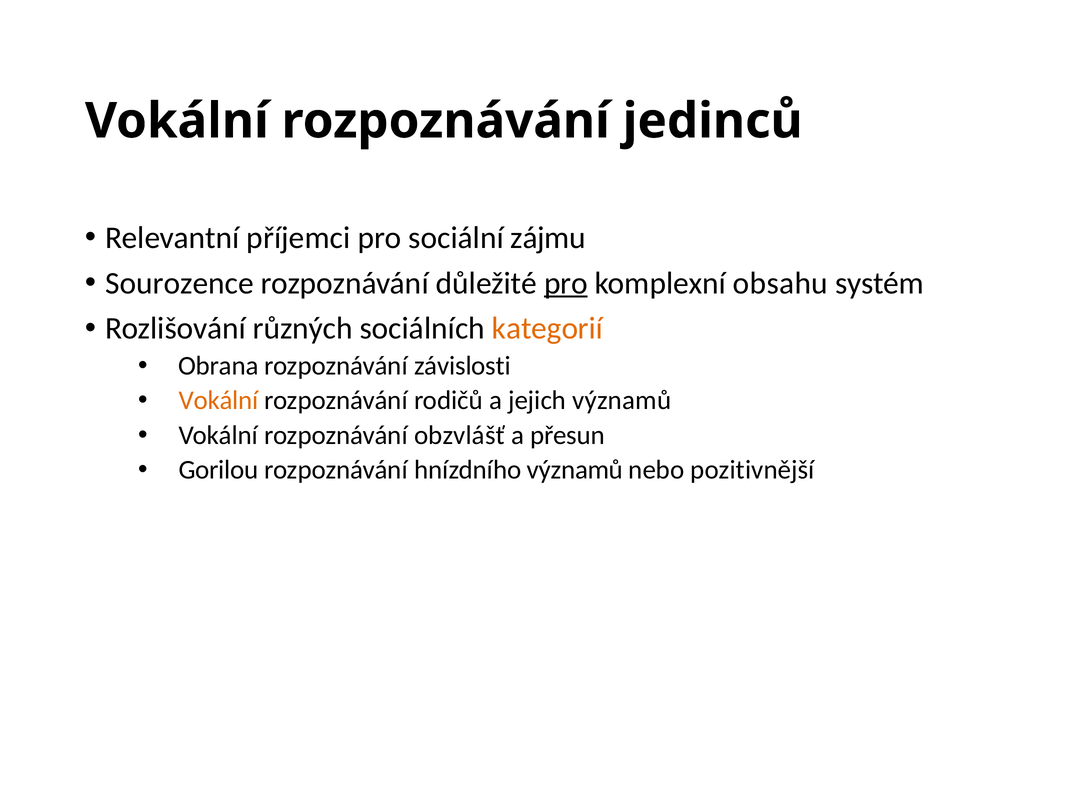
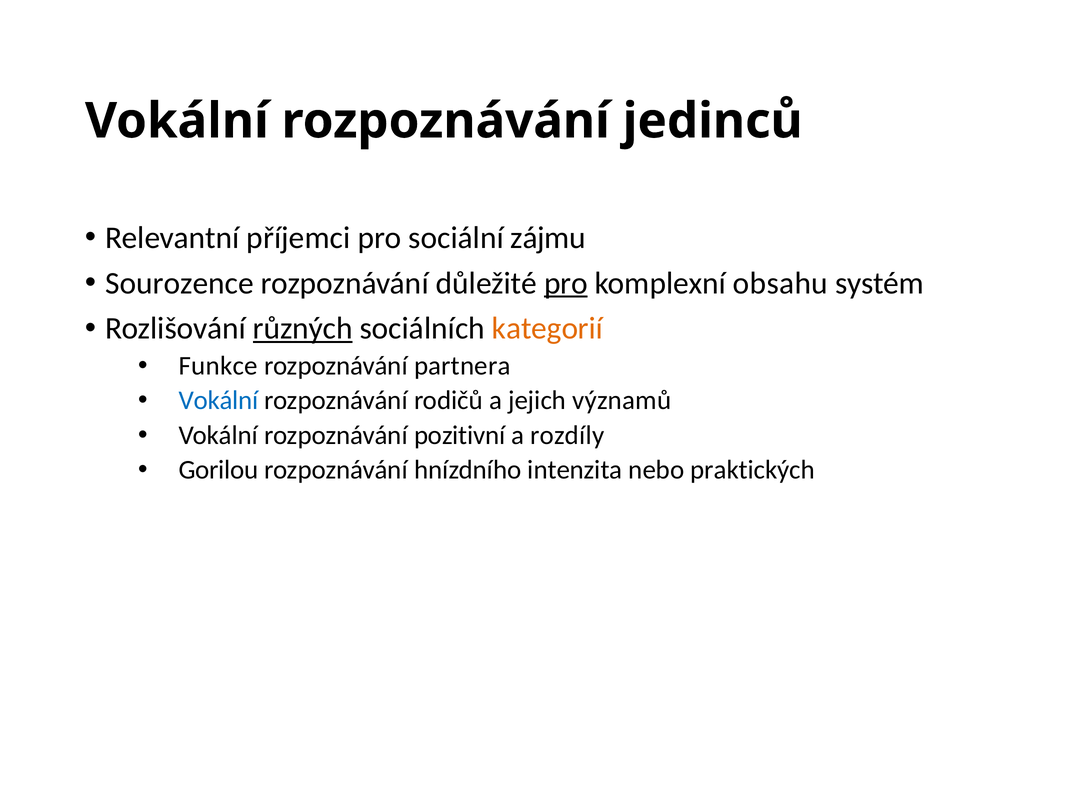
různých underline: none -> present
Obrana: Obrana -> Funkce
závislosti: závislosti -> partnera
Vokální at (218, 400) colour: orange -> blue
obzvlášť: obzvlášť -> pozitivní
přesun: přesun -> rozdíly
hnízdního významů: významů -> intenzita
pozitivnější: pozitivnější -> praktických
